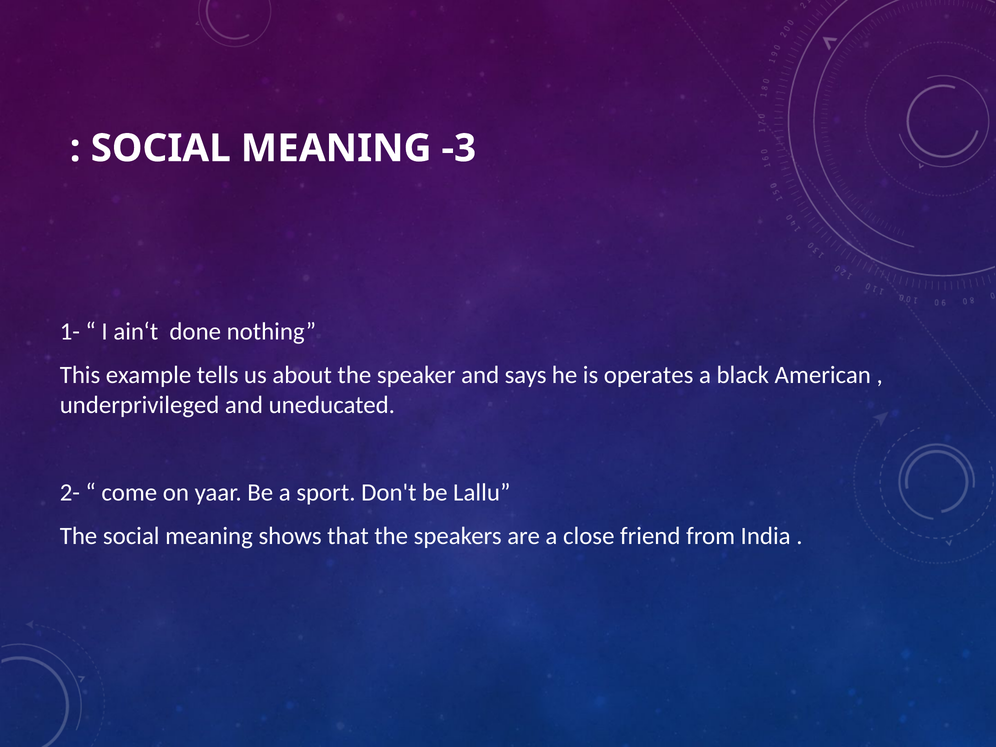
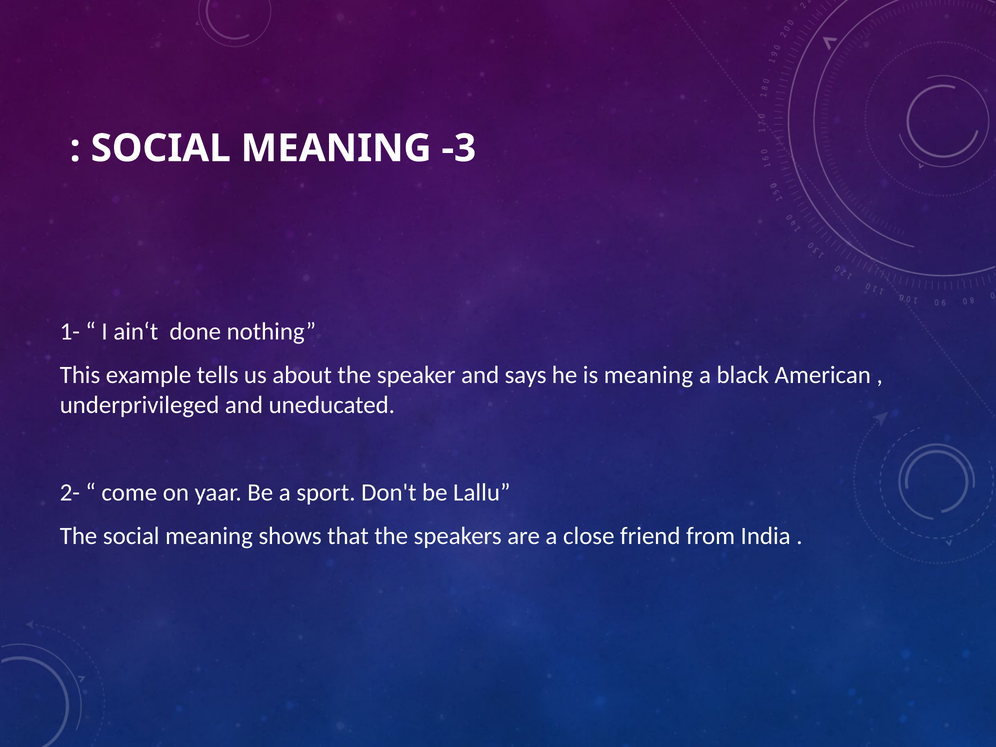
is operates: operates -> meaning
